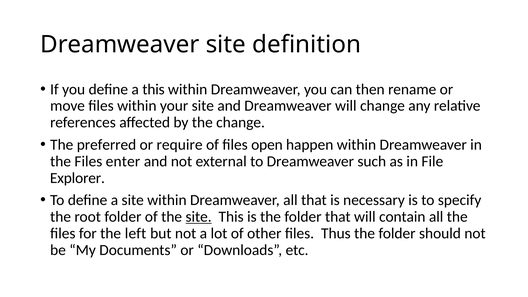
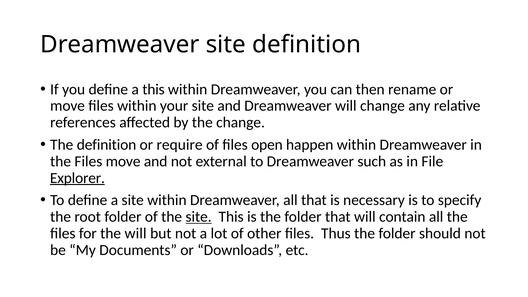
The preferred: preferred -> definition
Files enter: enter -> move
Explorer underline: none -> present
the left: left -> will
